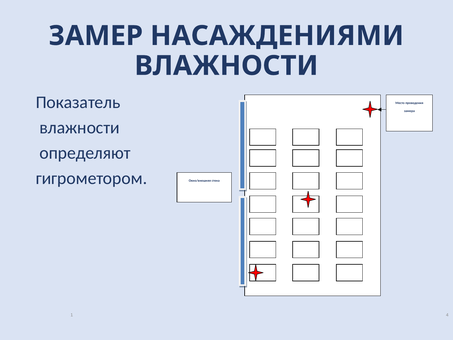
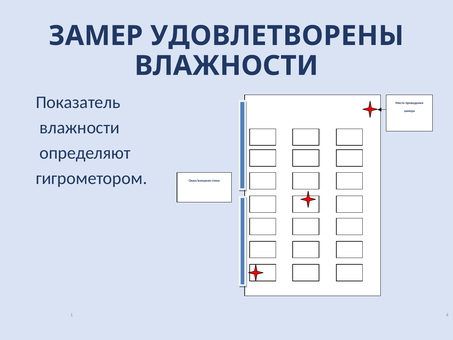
НАСАЖДЕНИЯМИ: НАСАЖДЕНИЯМИ -> УДОВЛЕТВОРЕНЫ
